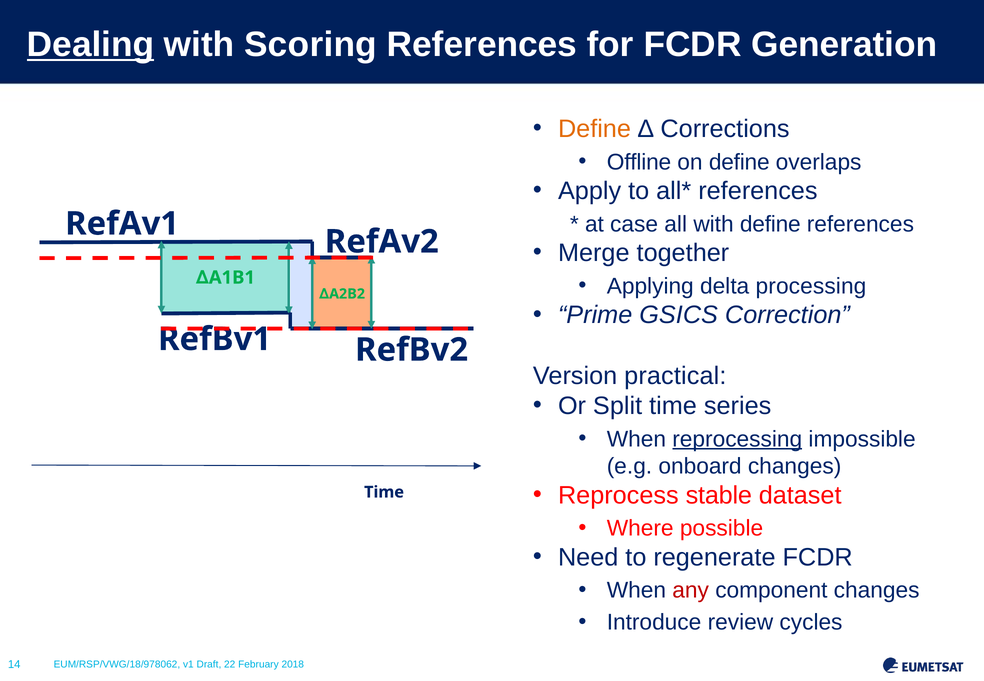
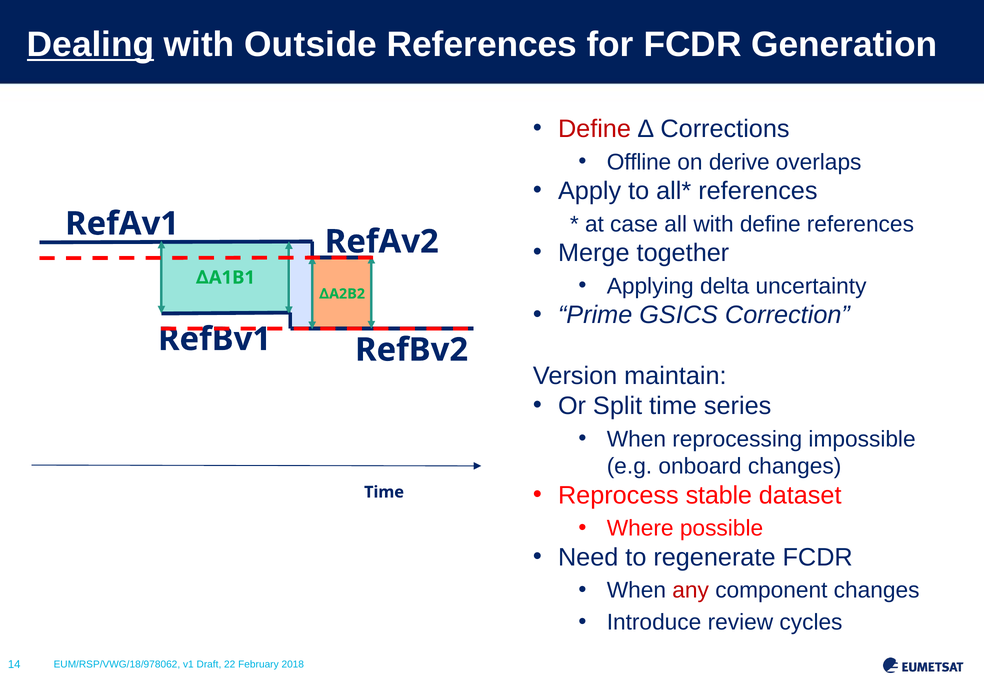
Scoring: Scoring -> Outside
Define at (594, 129) colour: orange -> red
on define: define -> derive
processing: processing -> uncertainty
practical: practical -> maintain
reprocessing underline: present -> none
